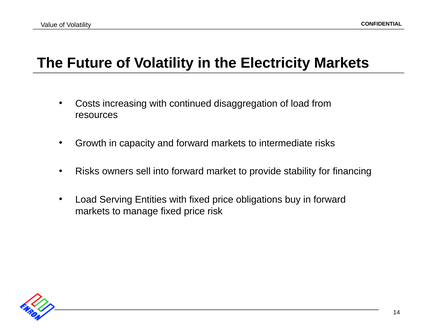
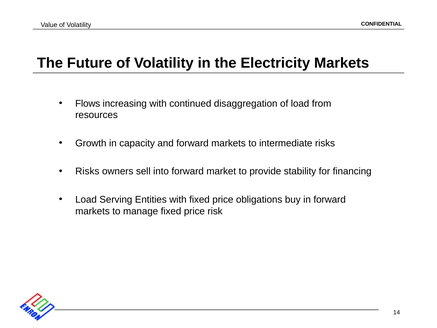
Costs: Costs -> Flows
